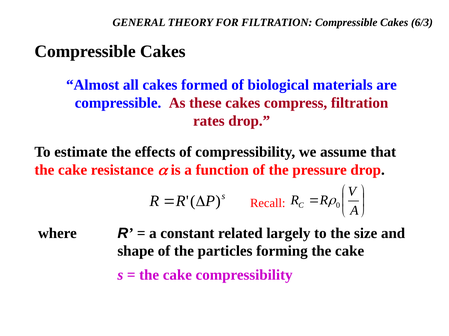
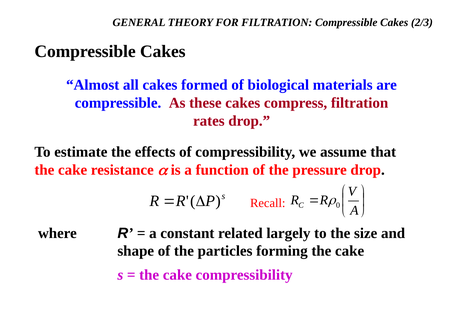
6/3: 6/3 -> 2/3
